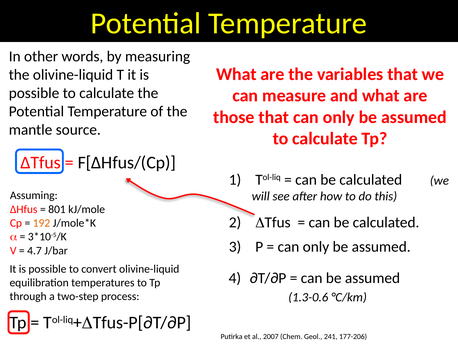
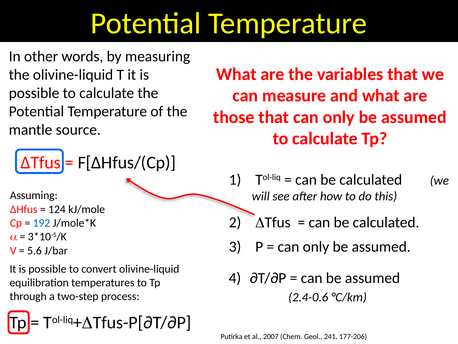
801: 801 -> 124
192 colour: orange -> blue
4.7: 4.7 -> 5.6
1.3-0.6: 1.3-0.6 -> 2.4-0.6
